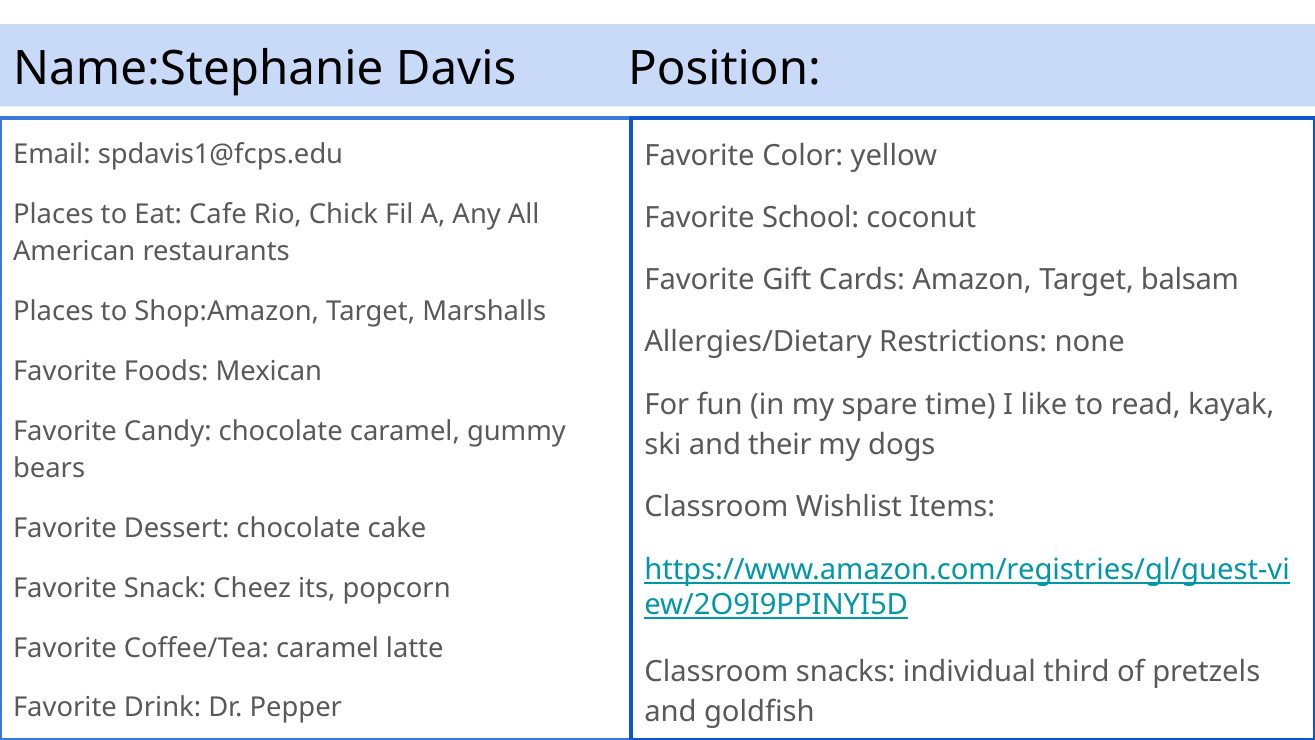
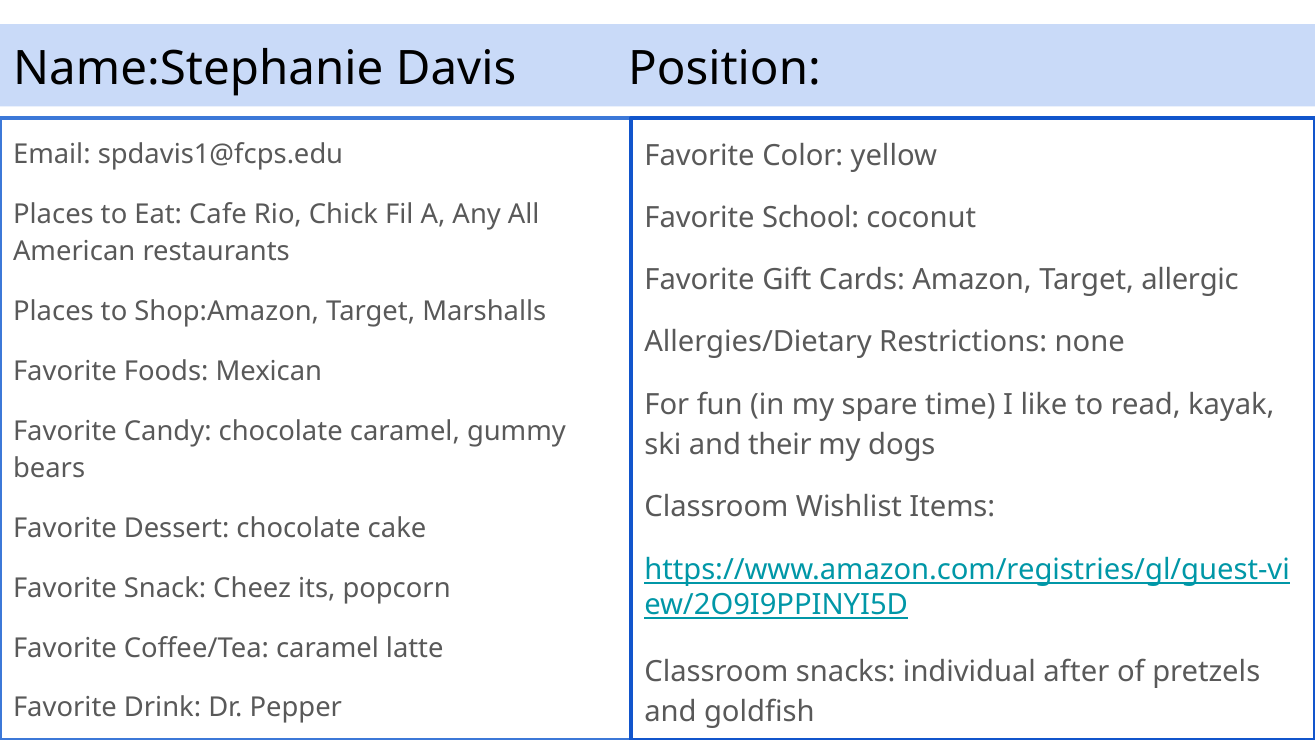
balsam: balsam -> allergic
third: third -> after
